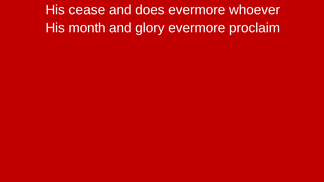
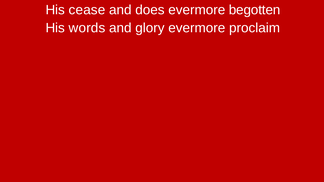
whoever: whoever -> begotten
month: month -> words
